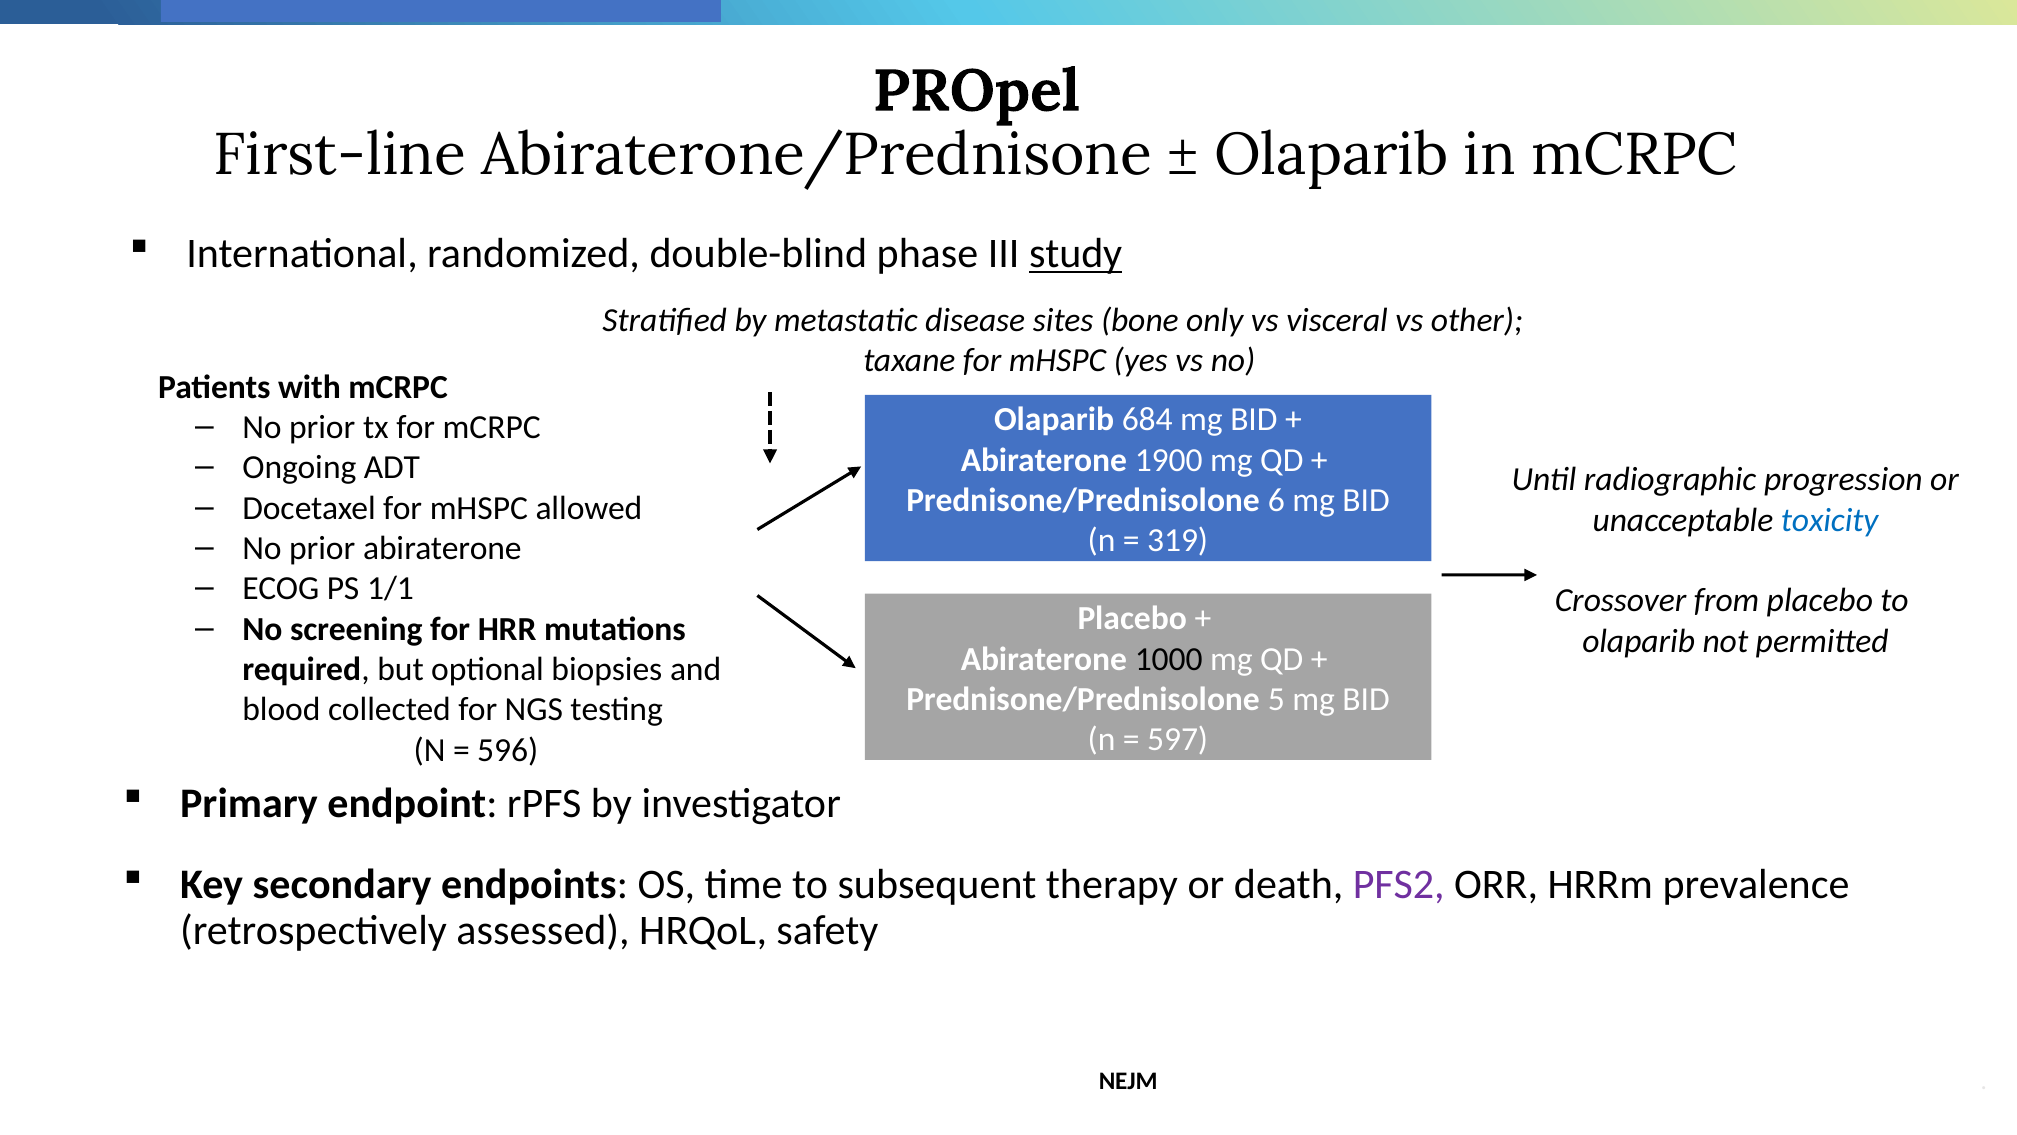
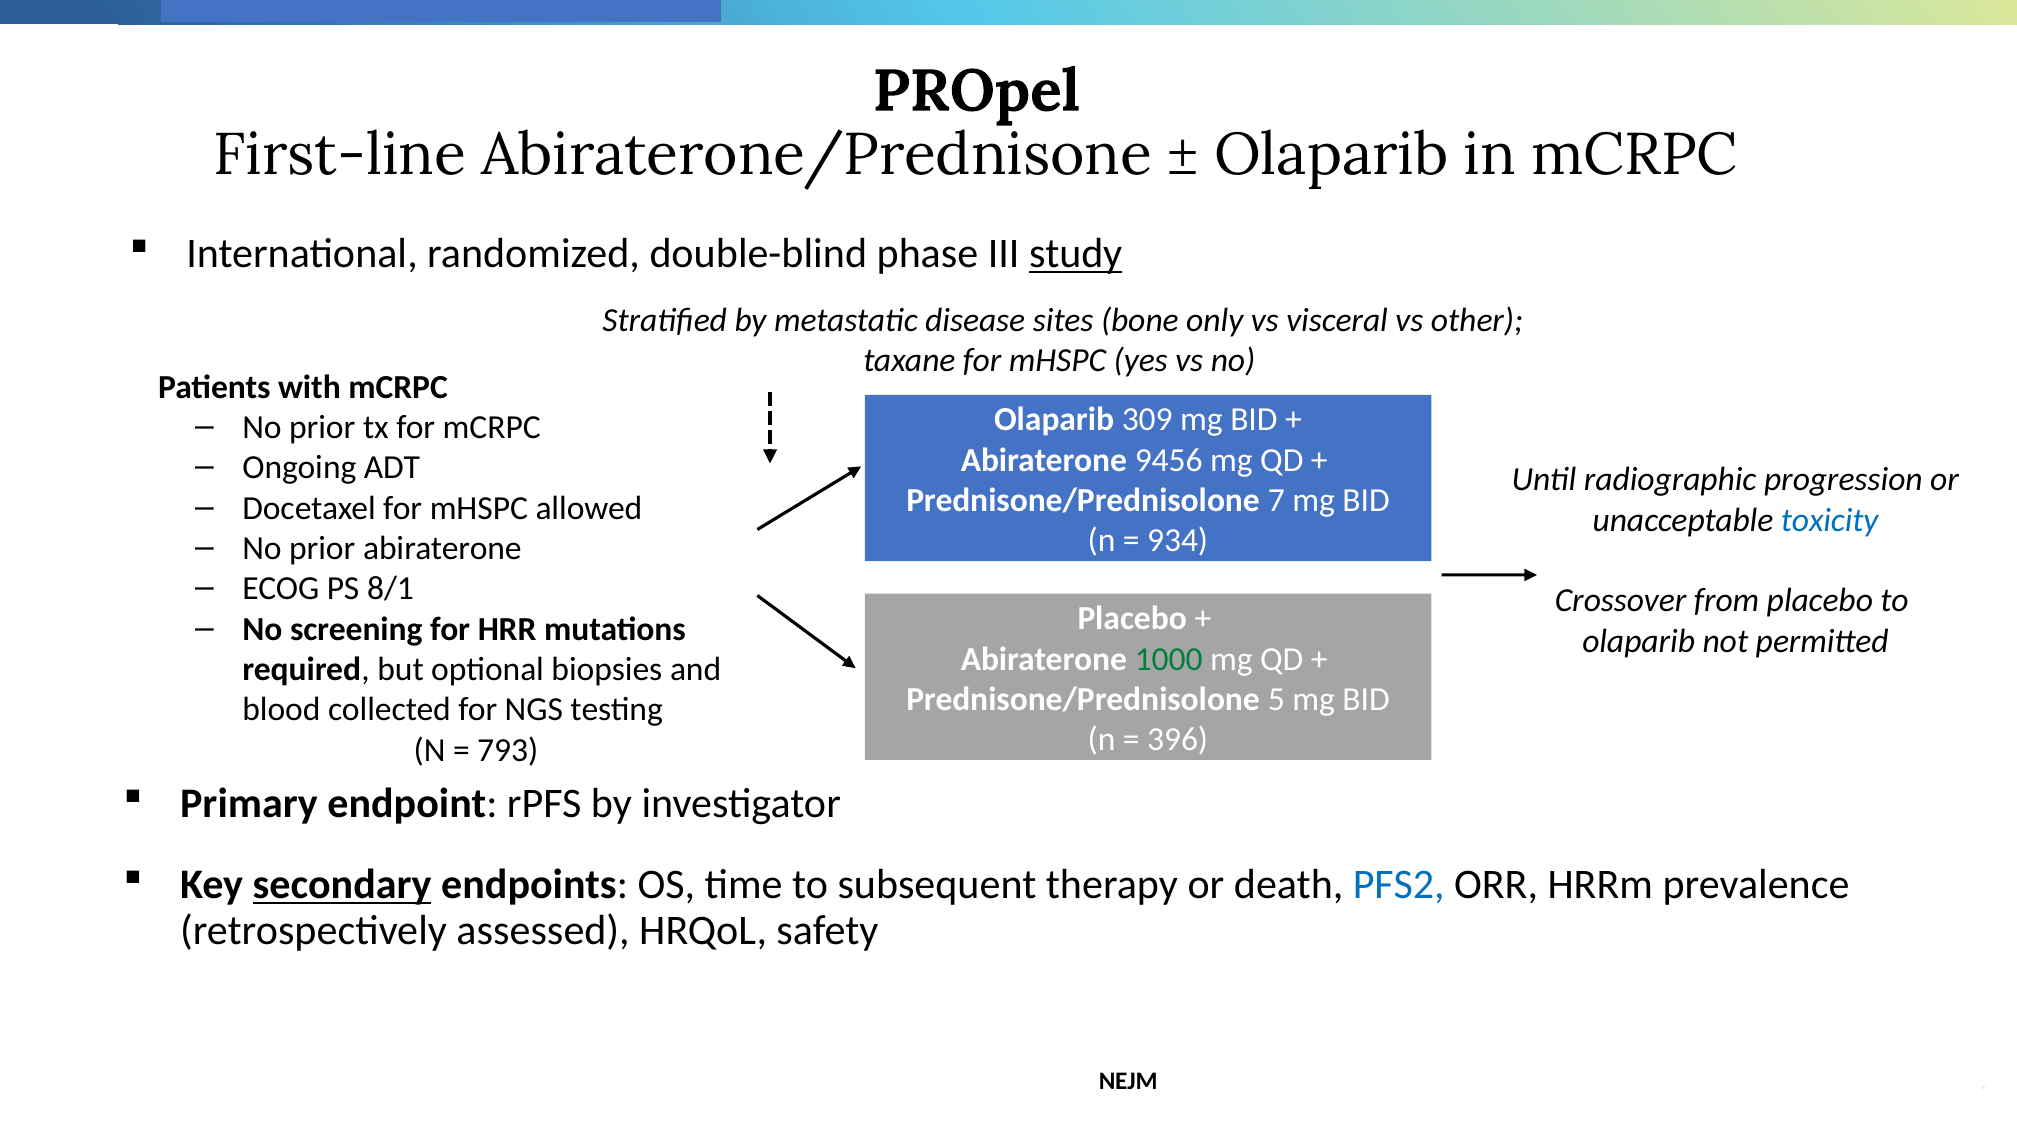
684: 684 -> 309
1900: 1900 -> 9456
6: 6 -> 7
319: 319 -> 934
1/1: 1/1 -> 8/1
1000 colour: black -> green
597: 597 -> 396
596: 596 -> 793
secondary underline: none -> present
PFS2 colour: purple -> blue
